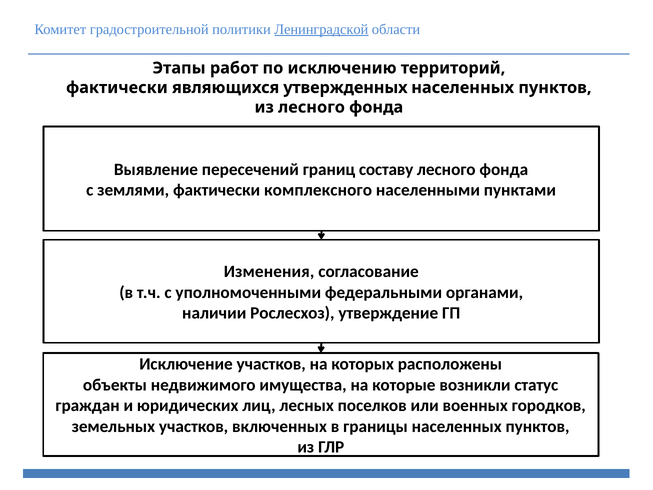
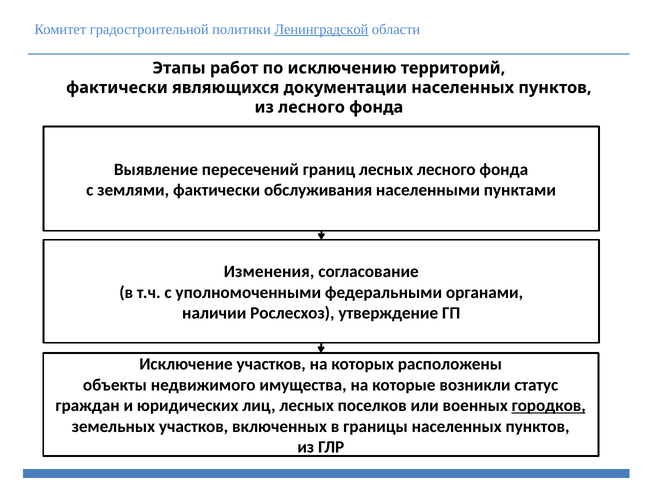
утвержденных: утвержденных -> документации
границ составу: составу -> лесных
комплексного: комплексного -> обслуживания
городков underline: none -> present
